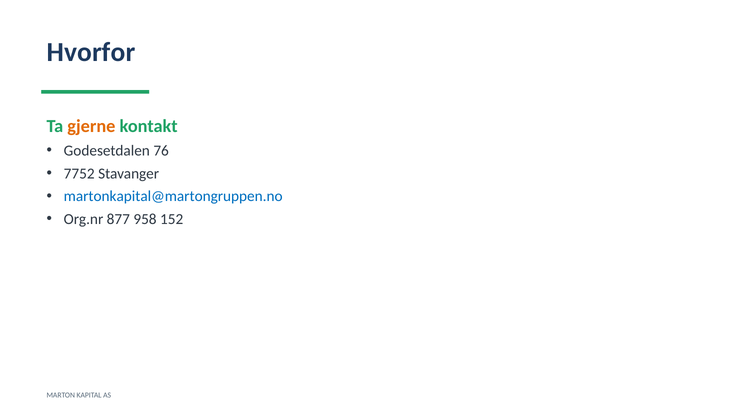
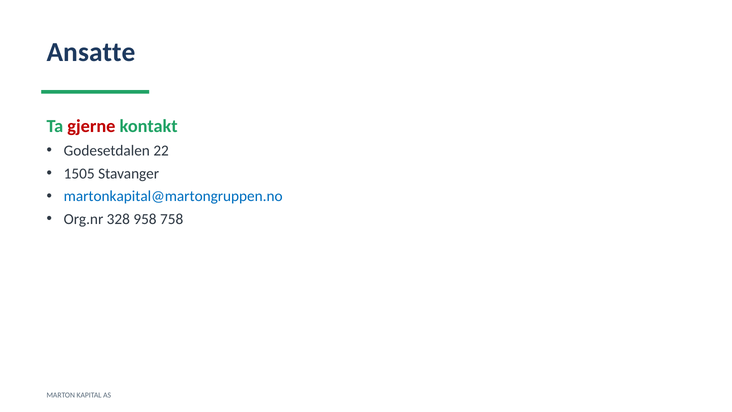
Hvorfor: Hvorfor -> Ansatte
gjerne colour: orange -> red
76: 76 -> 22
7752: 7752 -> 1505
877: 877 -> 328
152: 152 -> 758
